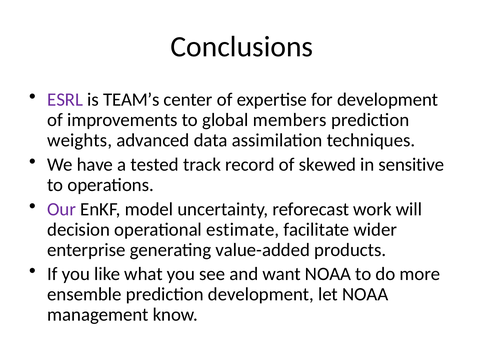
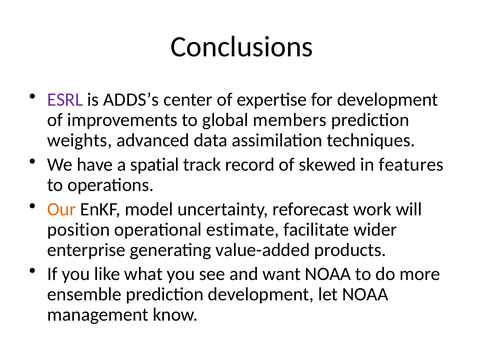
TEAM’s: TEAM’s -> ADDS’s
tested: tested -> spatial
sensitive: sensitive -> features
Our colour: purple -> orange
decision: decision -> position
